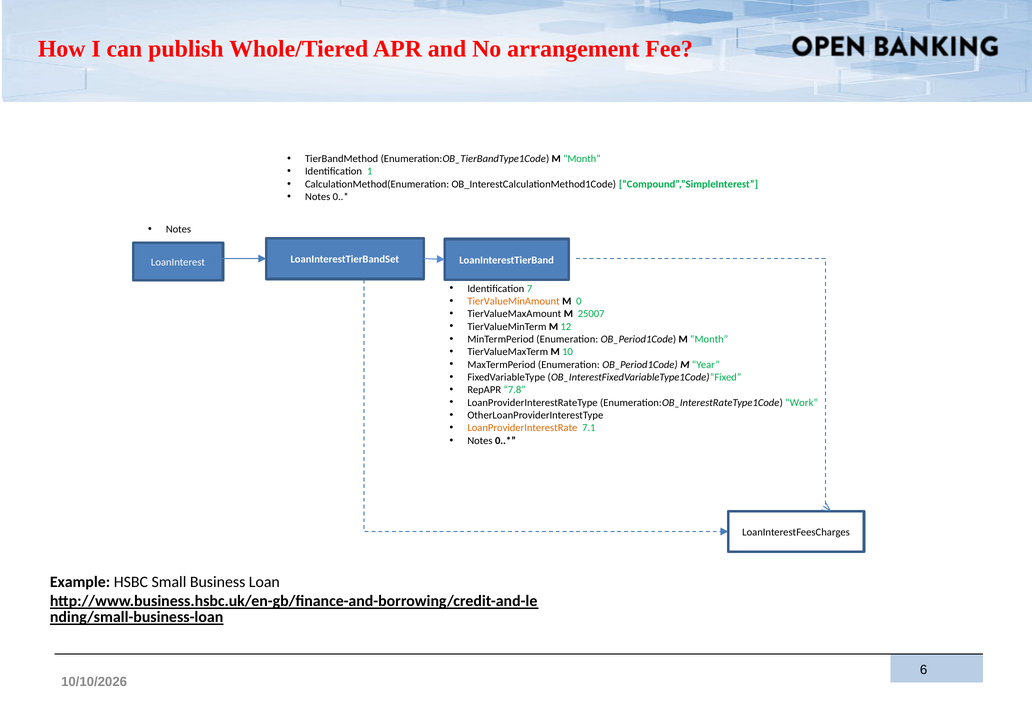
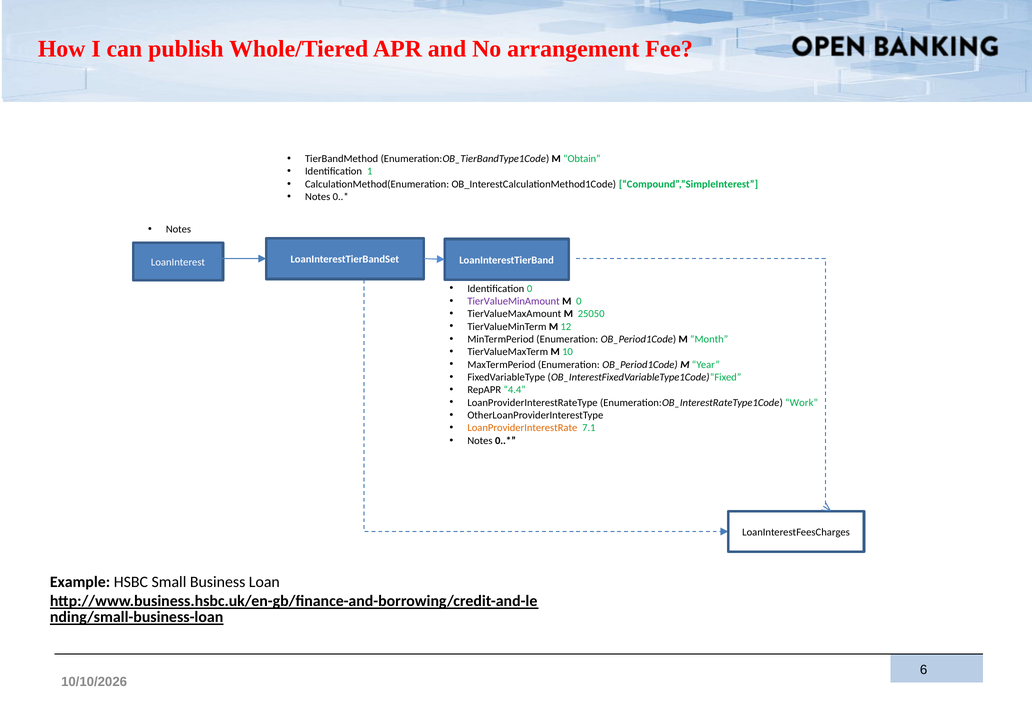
Enumeration:OB_TierBandType1Code M Month: Month -> Obtain
Identification 7: 7 -> 0
TierValueMinAmount colour: orange -> purple
25007: 25007 -> 25050
7.8: 7.8 -> 4.4
